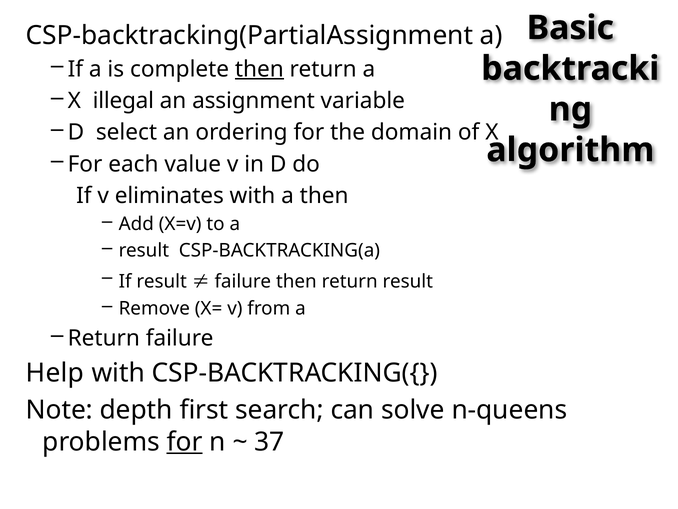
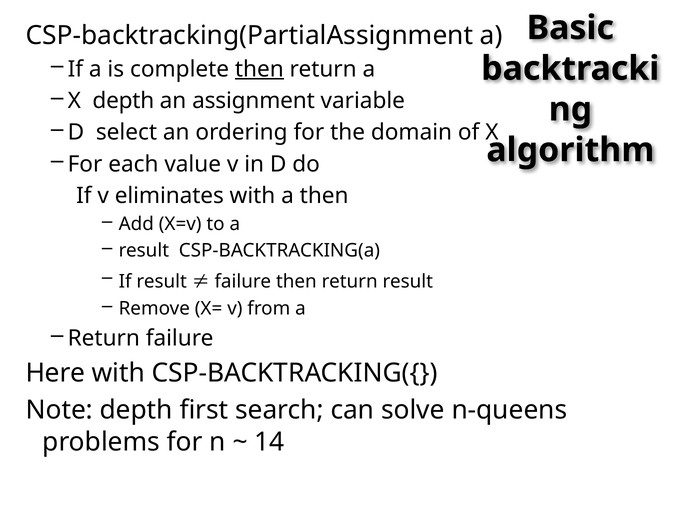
illegal at (123, 101): illegal -> depth
Help: Help -> Here
for at (185, 441) underline: present -> none
37: 37 -> 14
